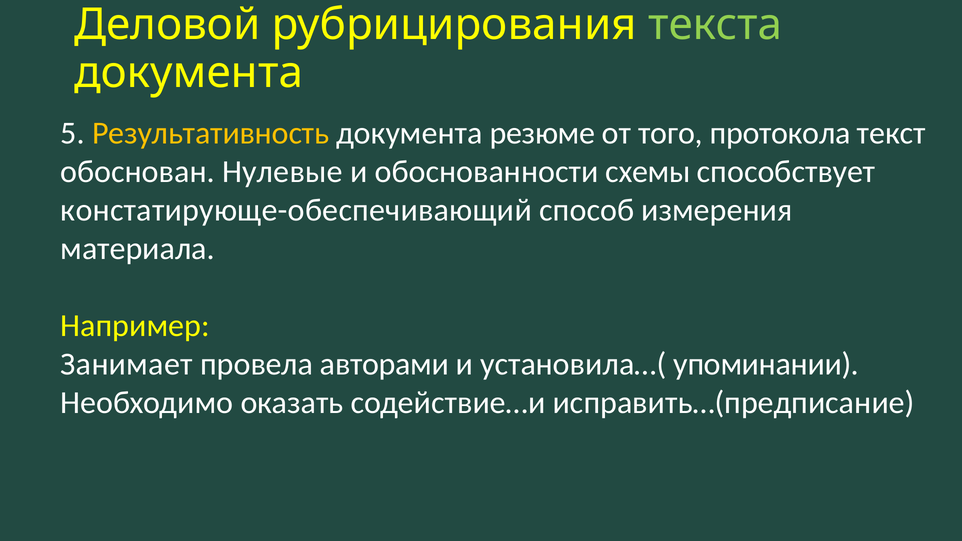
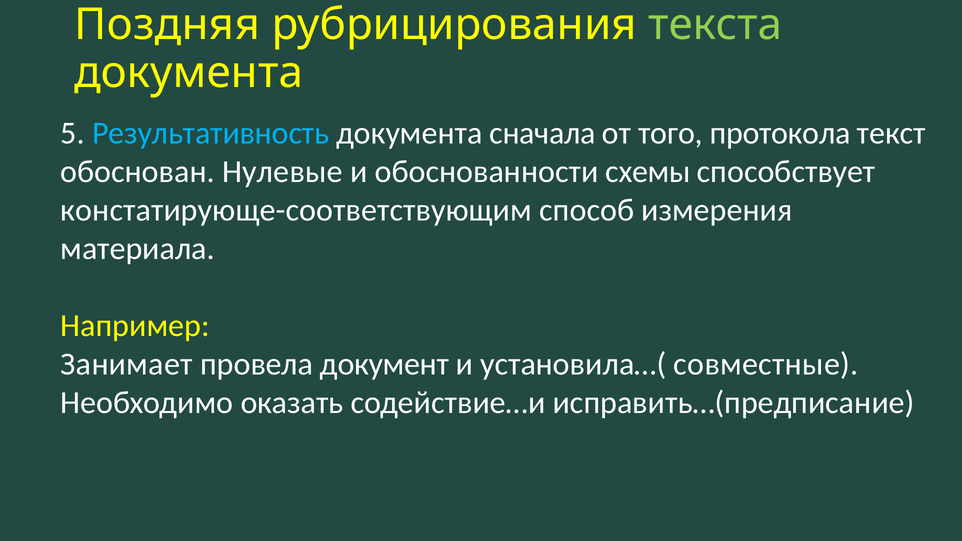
Деловой: Деловой -> Поздняя
Результативность colour: yellow -> light blue
резюме: резюме -> сначала
констатирующе-обеспечивающий: констатирующе-обеспечивающий -> констатирующе-соответствующим
авторами: авторами -> документ
упоминании: упоминании -> совместные
